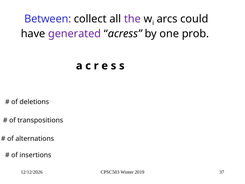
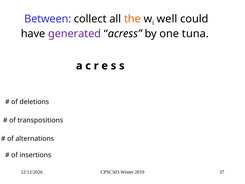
the colour: purple -> orange
arcs: arcs -> well
prob: prob -> tuna
